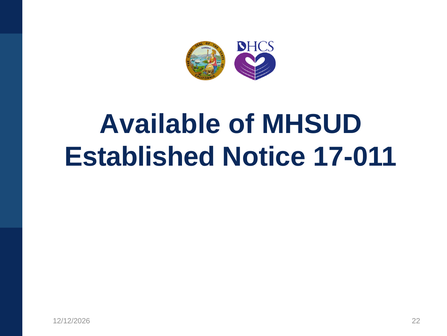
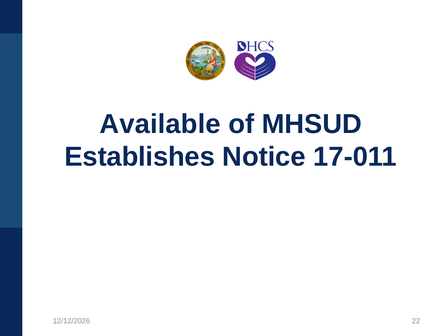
Established: Established -> Establishes
